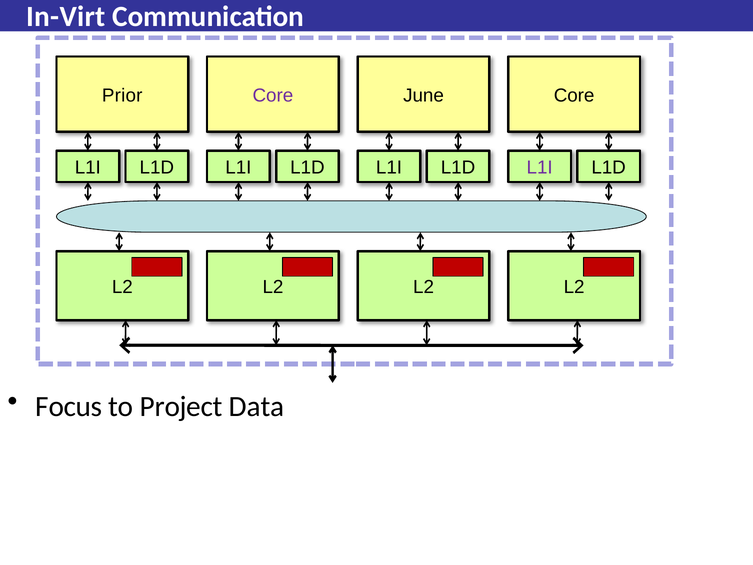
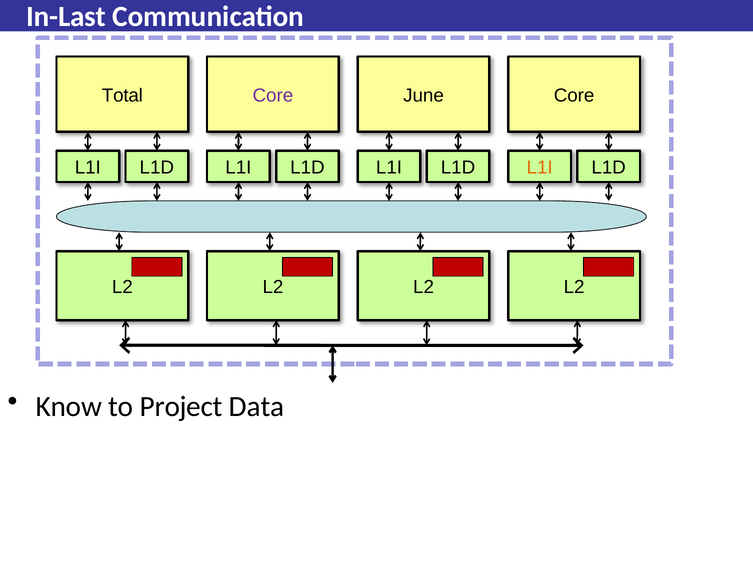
In-Virt: In-Virt -> In-Last
Prior: Prior -> Total
L1I at (540, 168) colour: purple -> orange
Focus: Focus -> Know
